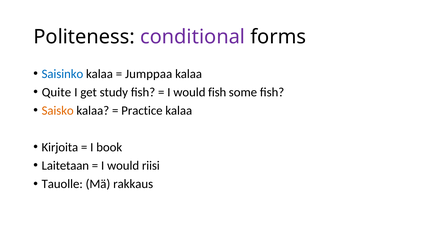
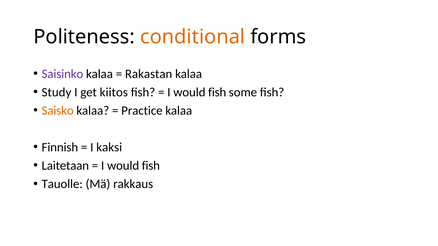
conditional colour: purple -> orange
Saisinko colour: blue -> purple
Jumppaa: Jumppaa -> Rakastan
Quite: Quite -> Study
study: study -> kiitos
Kirjoita: Kirjoita -> Finnish
book: book -> kaksi
riisi at (151, 166): riisi -> fish
